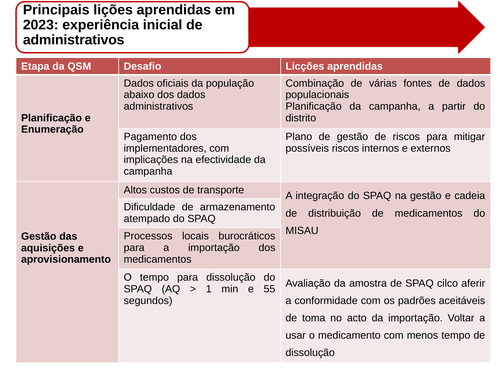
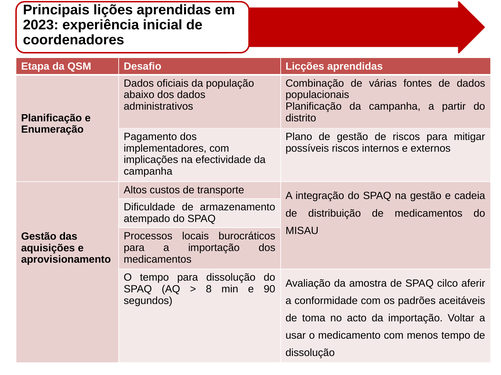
administrativos at (74, 40): administrativos -> coordenadores
1: 1 -> 8
55: 55 -> 90
